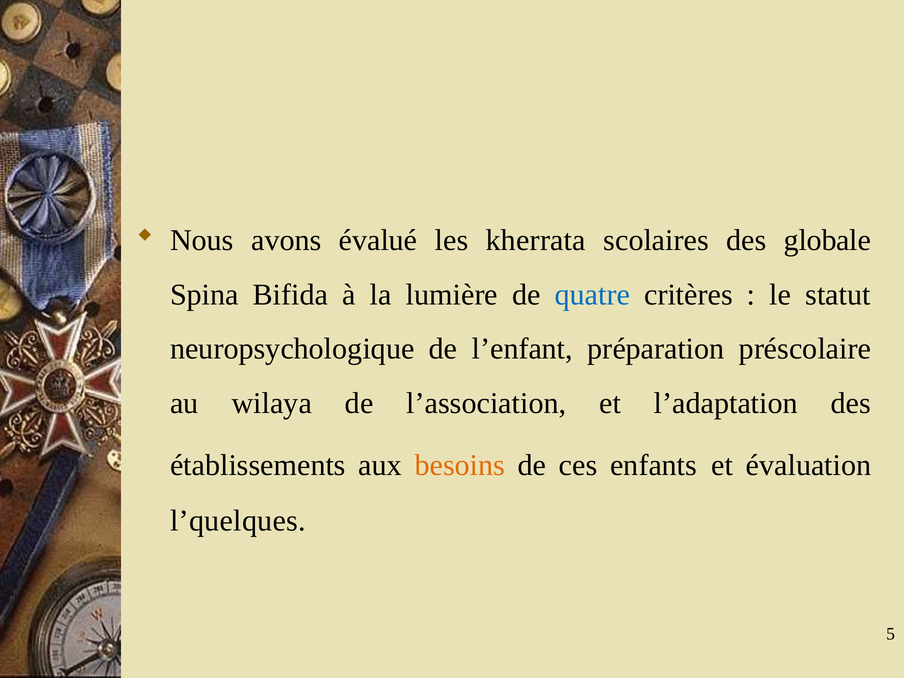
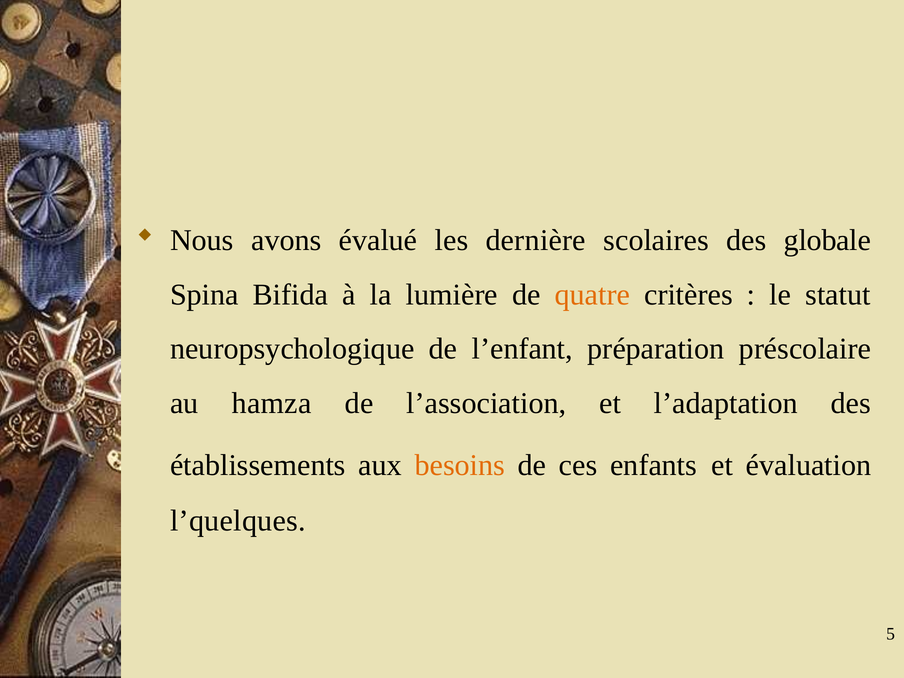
kherrata: kherrata -> dernière
quatre colour: blue -> orange
wilaya: wilaya -> hamza
